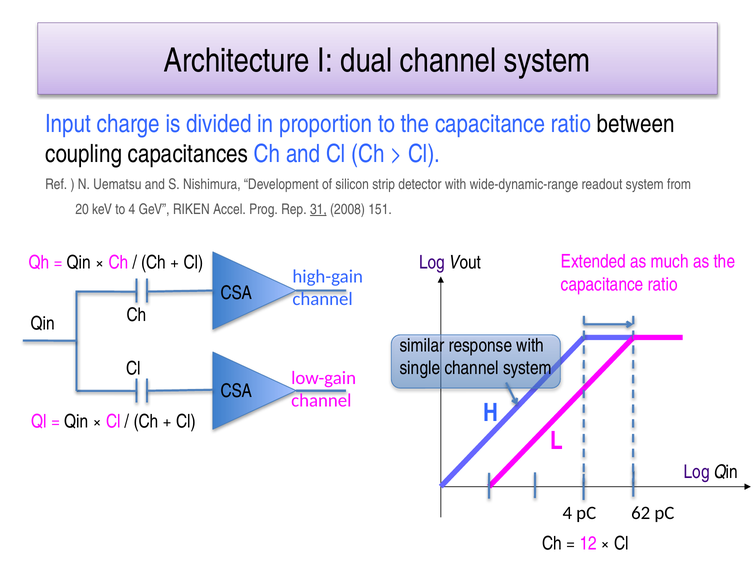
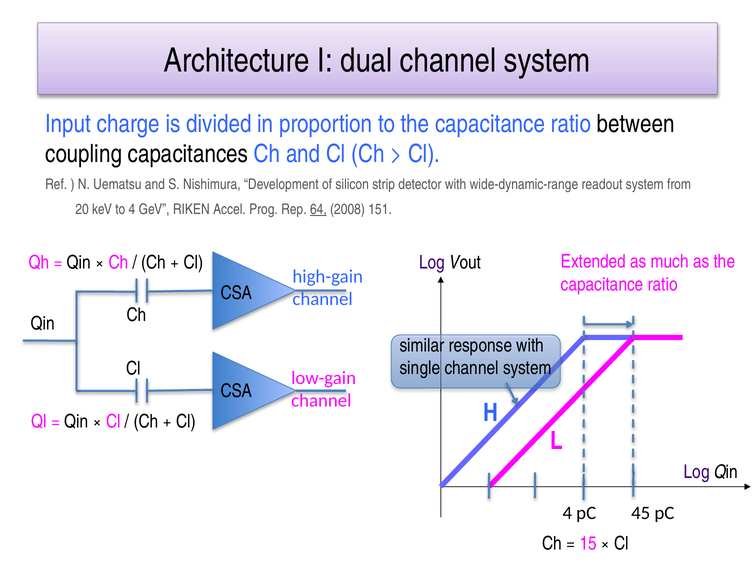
31: 31 -> 64
62: 62 -> 45
12: 12 -> 15
